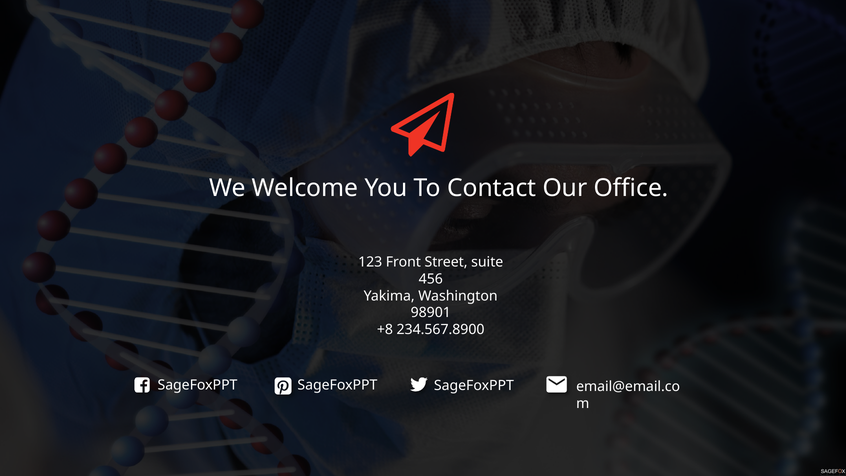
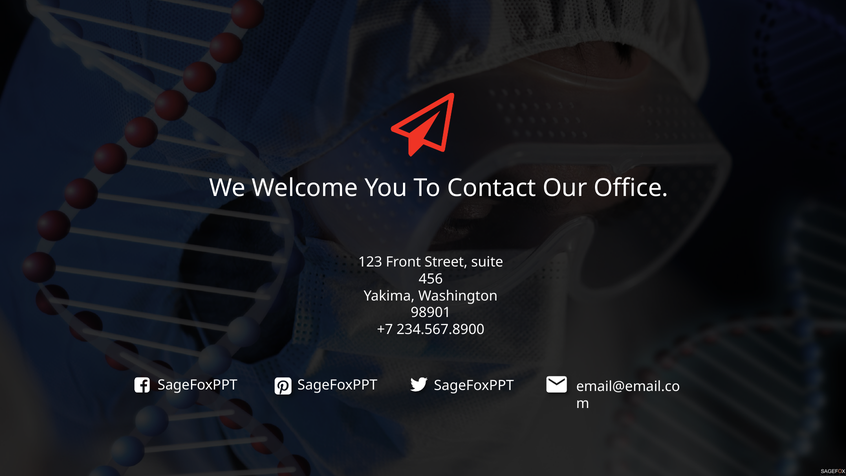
+8: +8 -> +7
